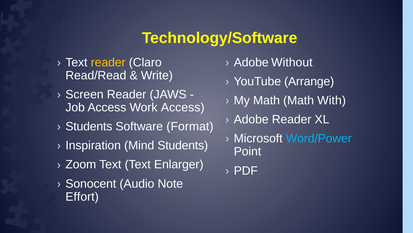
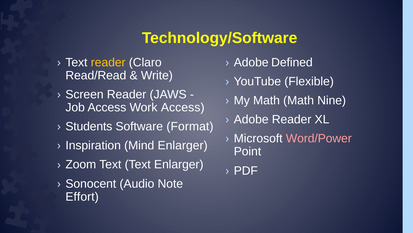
Without: Without -> Defined
Arrange: Arrange -> Flexible
With: With -> Nine
Word/Power colour: light blue -> pink
Mind Students: Students -> Enlarger
